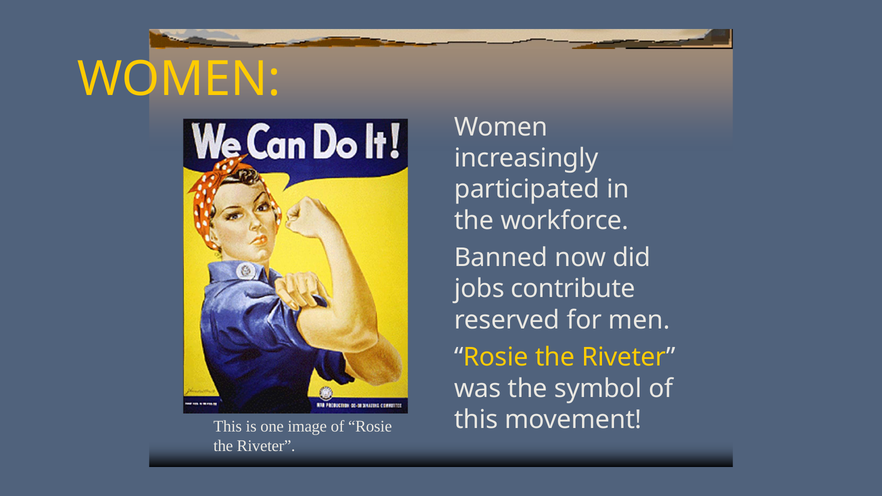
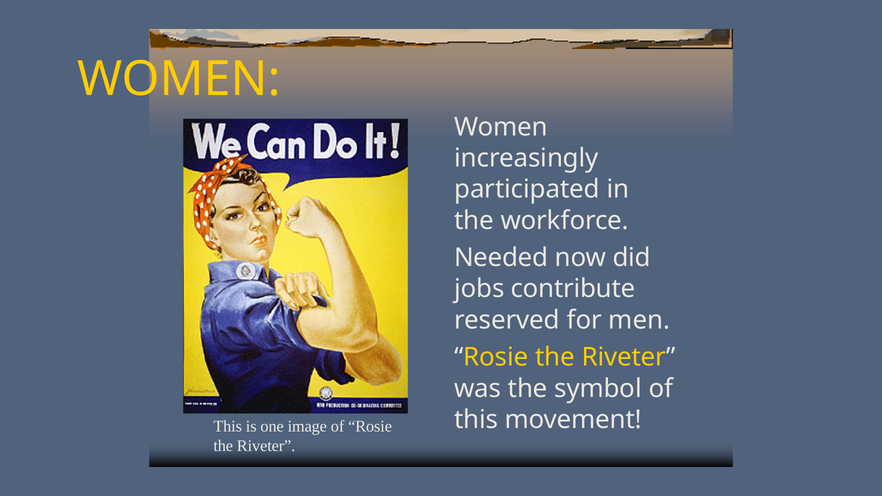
Banned: Banned -> Needed
